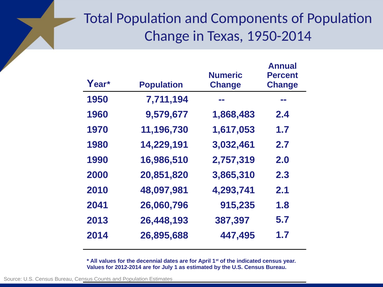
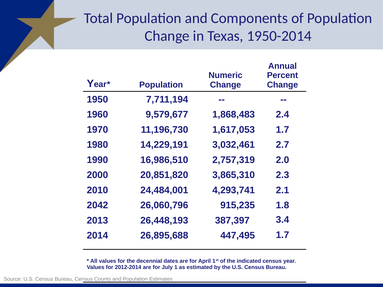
48,097,981: 48,097,981 -> 24,484,001
2041: 2041 -> 2042
5.7: 5.7 -> 3.4
